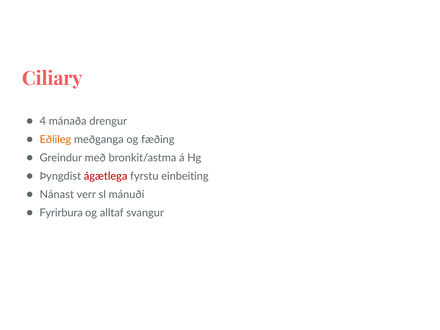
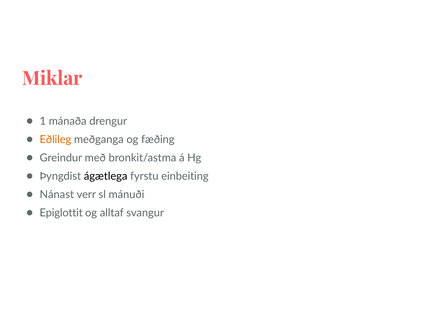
Ciliary: Ciliary -> Miklar
4: 4 -> 1
ágætlega colour: red -> black
Fyrirbura: Fyrirbura -> Epiglottit
